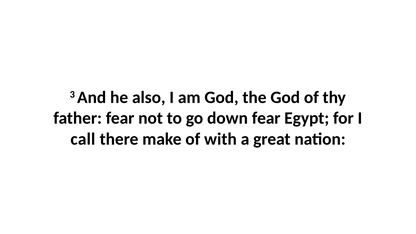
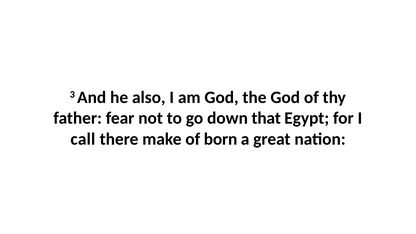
down fear: fear -> that
with: with -> born
